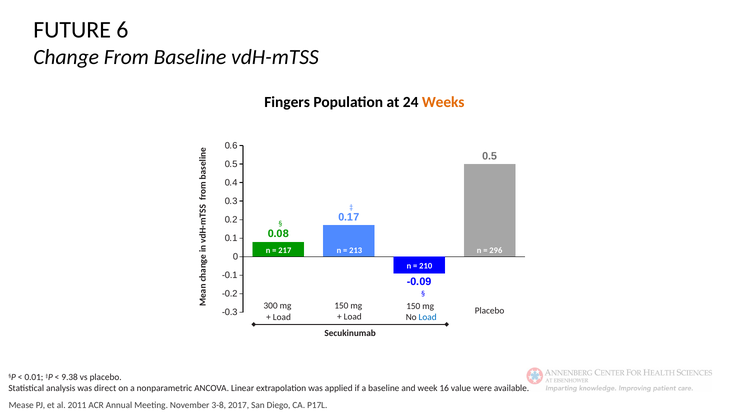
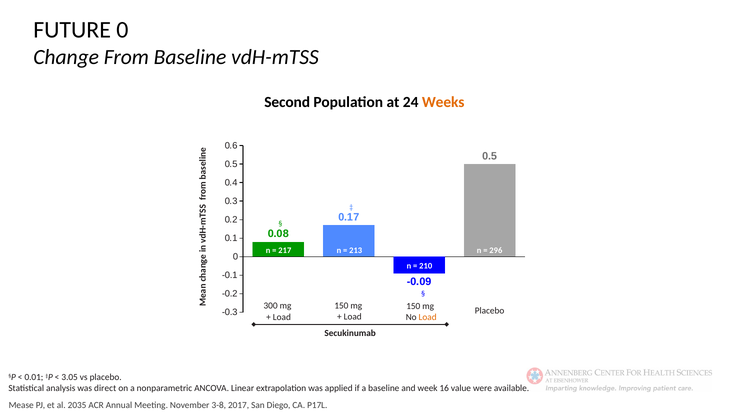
FUTURE 6: 6 -> 0
Fingers: Fingers -> Second
Load at (428, 317) colour: blue -> orange
9.38: 9.38 -> 3.05
2011: 2011 -> 2035
